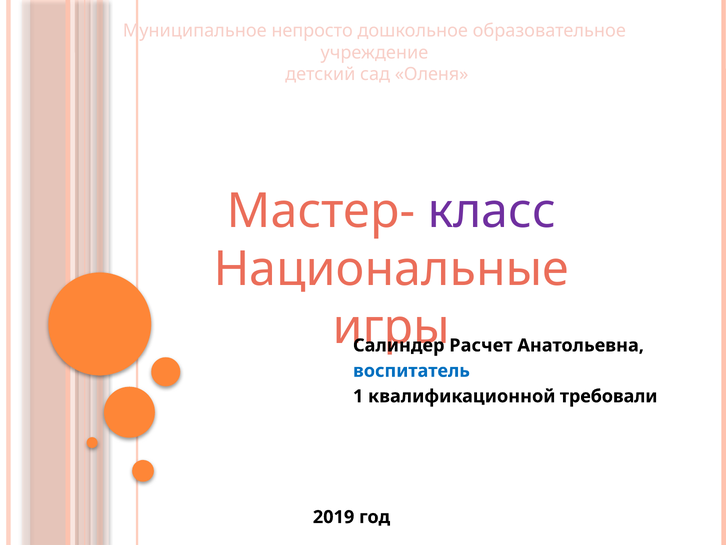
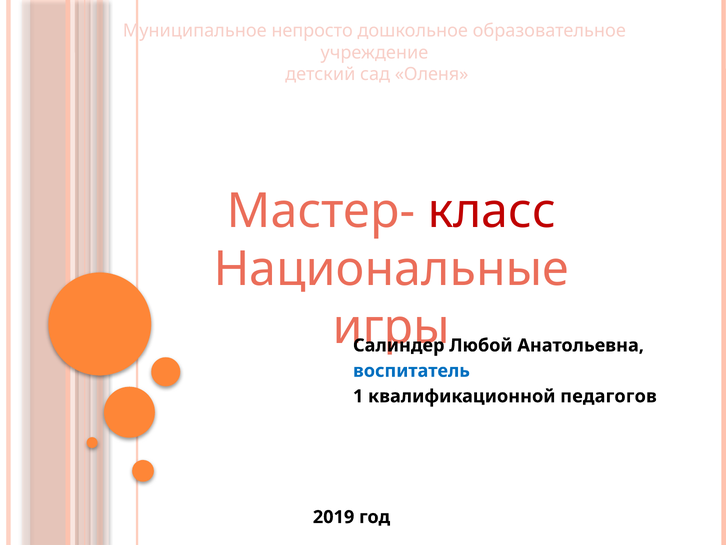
класс colour: purple -> red
Расчет: Расчет -> Любой
требовали: требовали -> педагогов
